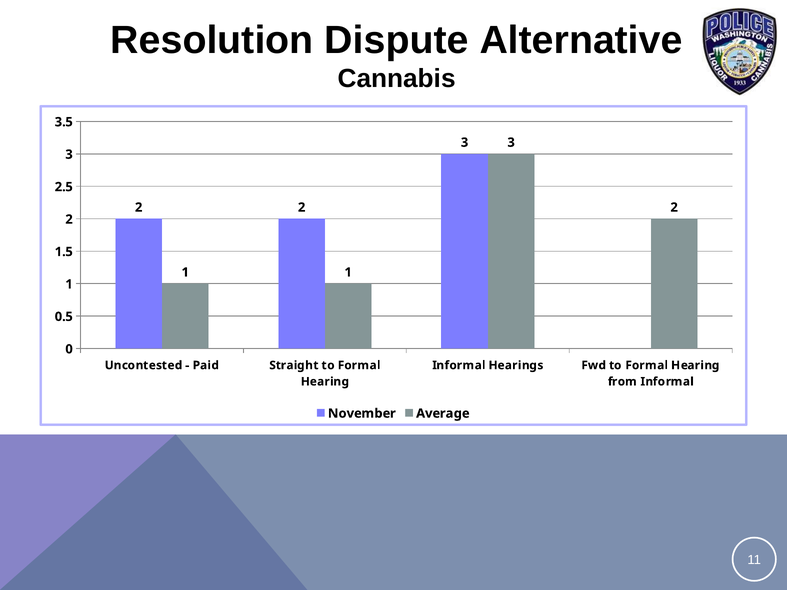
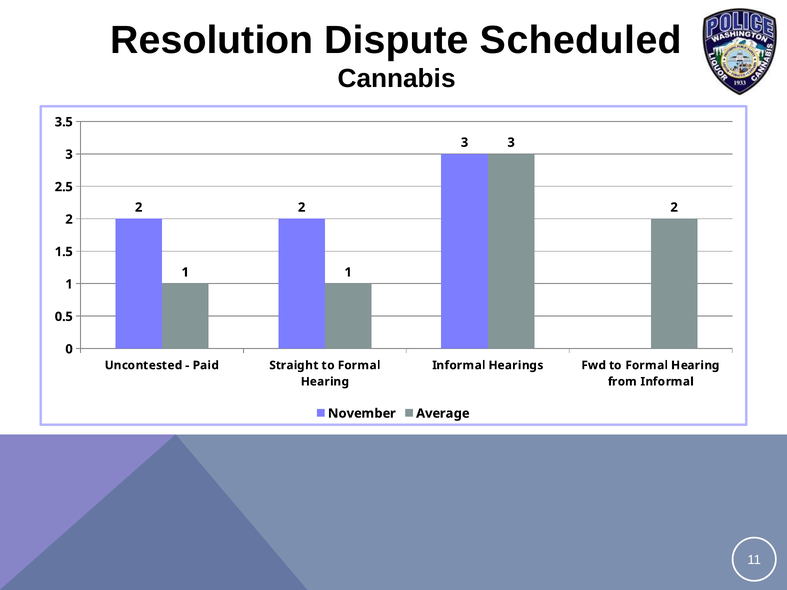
Alternative: Alternative -> Scheduled
